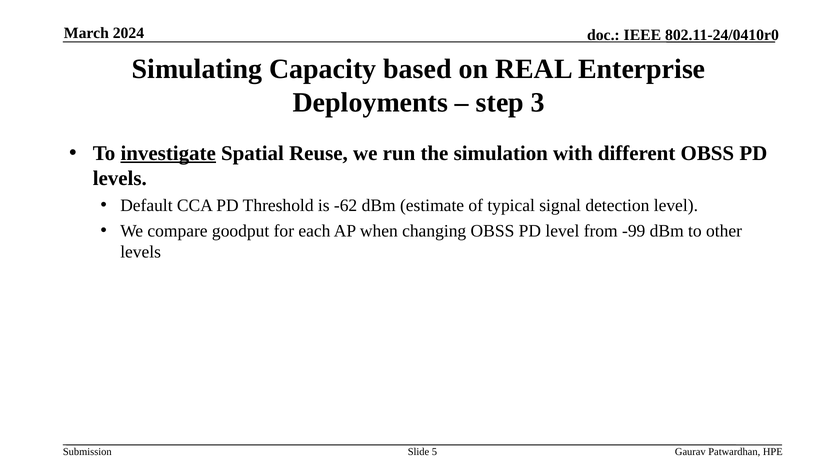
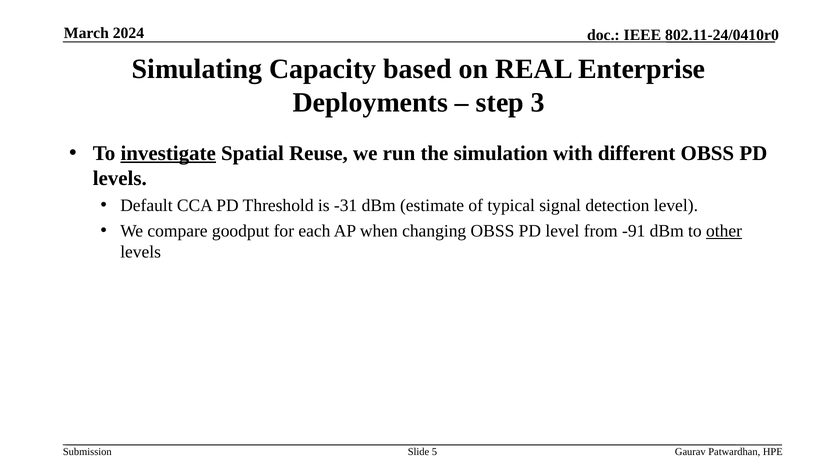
-62: -62 -> -31
-99: -99 -> -91
other underline: none -> present
